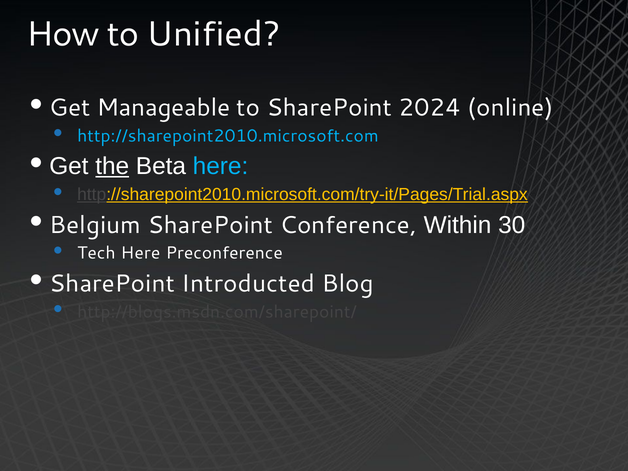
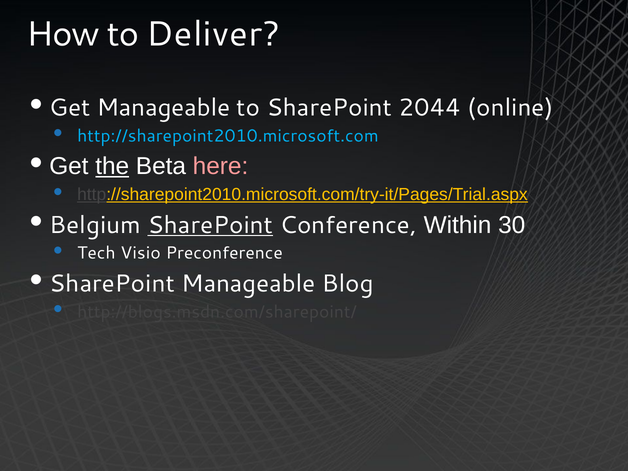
Unified: Unified -> Deliver
2024: 2024 -> 2044
here at (220, 166) colour: light blue -> pink
SharePoint at (210, 225) underline: none -> present
Tech Here: Here -> Visio
Introducted at (248, 284): Introducted -> Manageable
